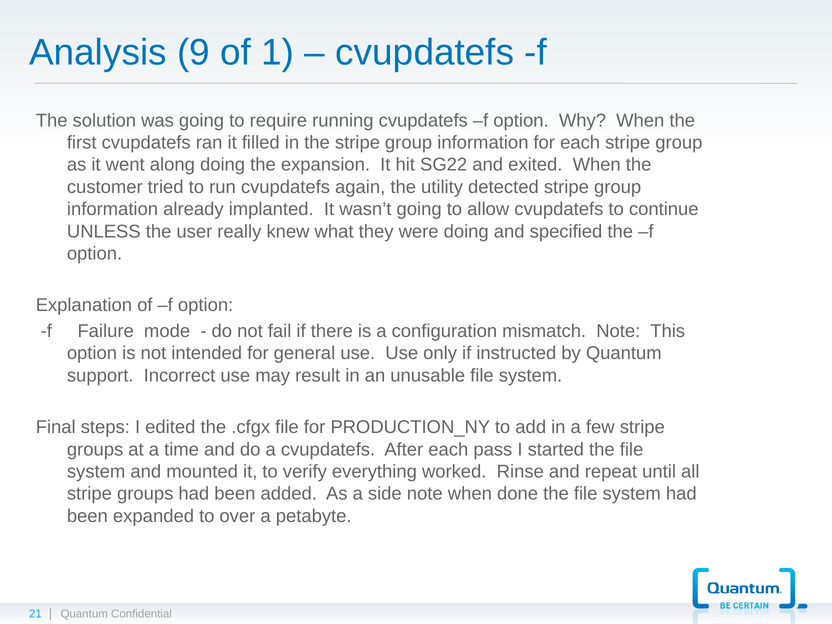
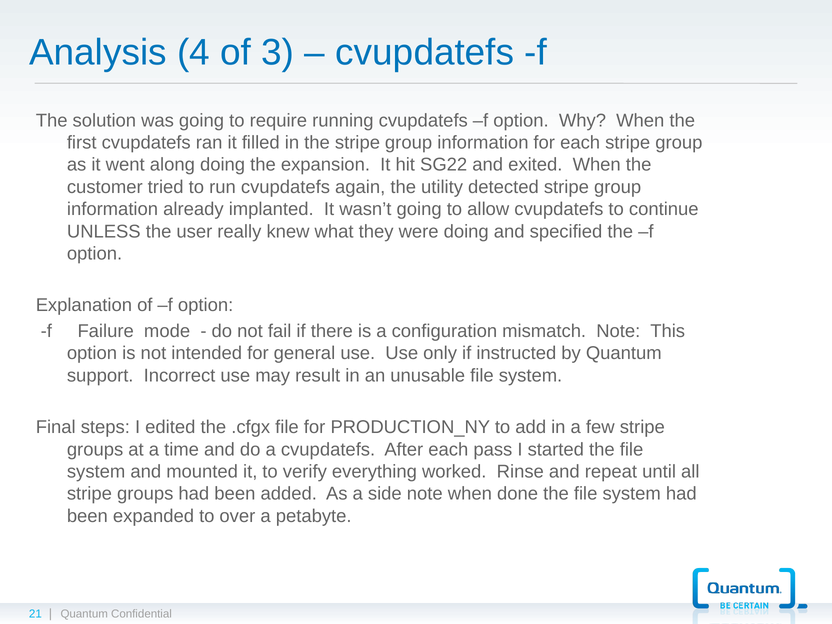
9: 9 -> 4
1: 1 -> 3
